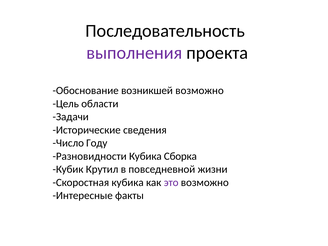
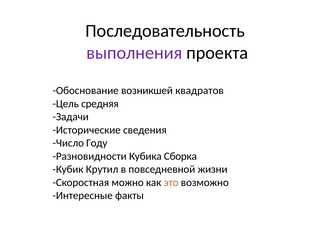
возникшей возможно: возможно -> квадратов
области: области -> средняя
Скоростная кубика: кубика -> можно
это colour: purple -> orange
